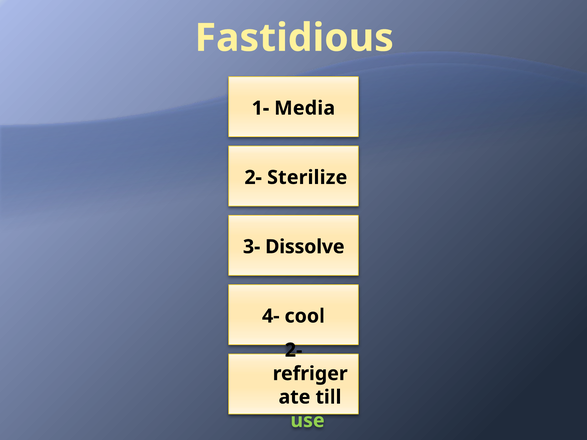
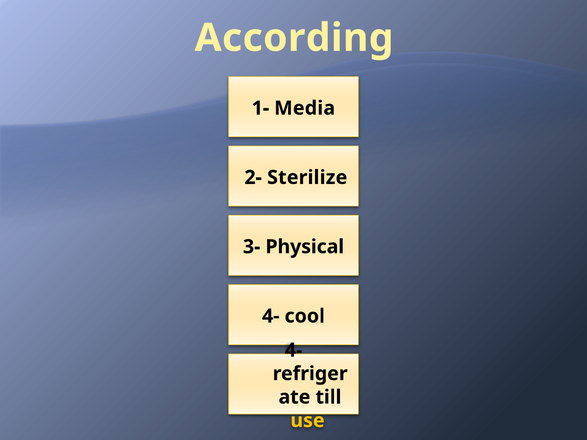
Fastidious: Fastidious -> According
Dissolve: Dissolve -> Physical
2- at (294, 350): 2- -> 4-
use colour: light green -> yellow
